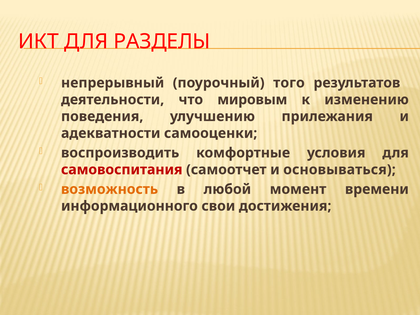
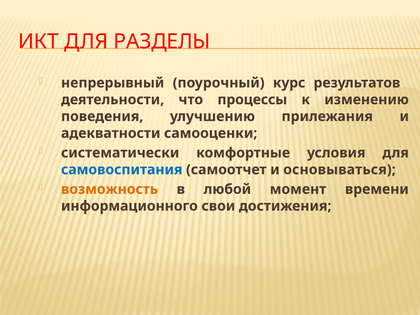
того: того -> курс
мировым: мировым -> процессы
воспроизводить: воспроизводить -> систематически
самовоспитания colour: red -> blue
